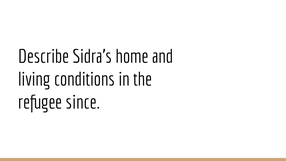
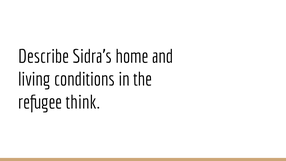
since: since -> think
